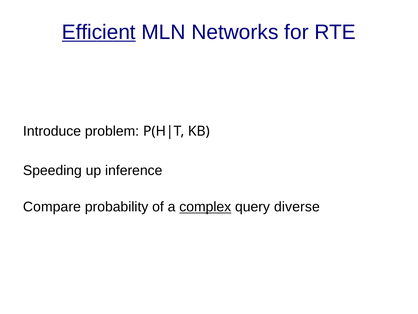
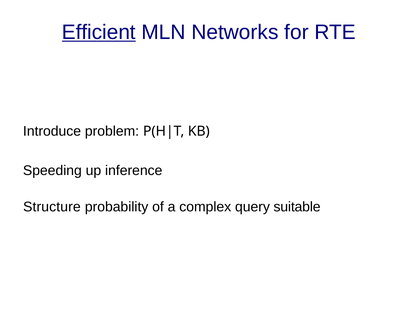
Compare: Compare -> Structure
complex underline: present -> none
diverse: diverse -> suitable
